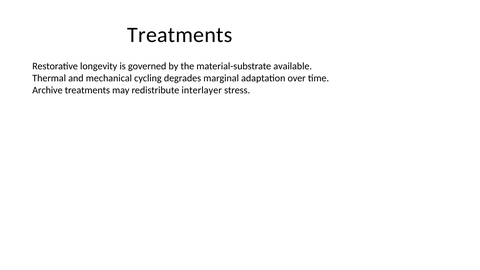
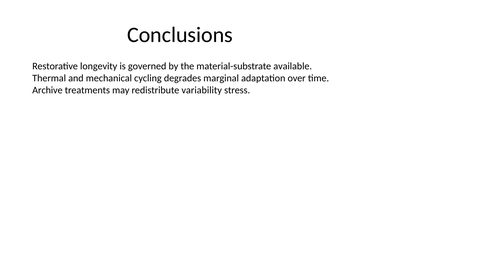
Treatments at (180, 35): Treatments -> Conclusions
interlayer: interlayer -> variability
